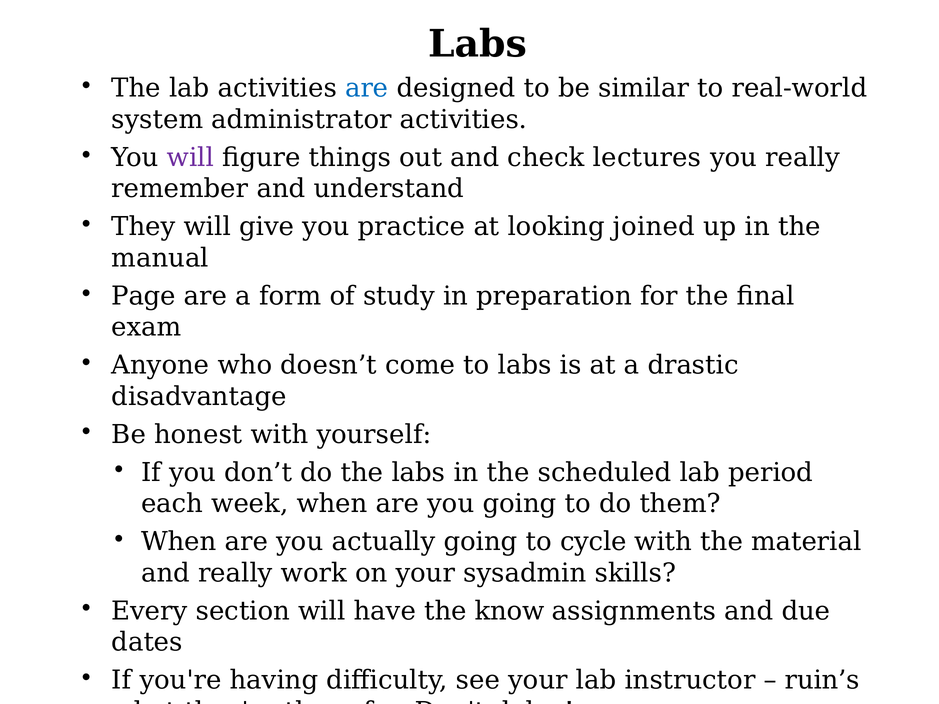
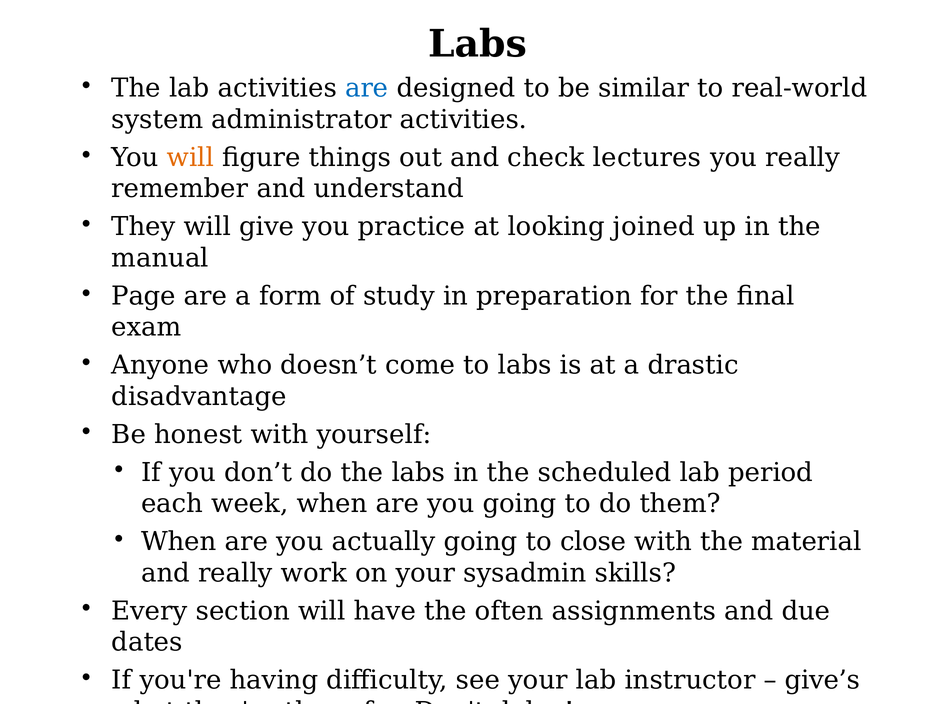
will at (190, 158) colour: purple -> orange
cycle: cycle -> close
know: know -> often
ruin’s: ruin’s -> give’s
